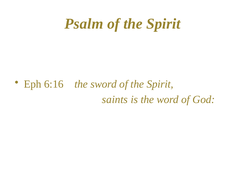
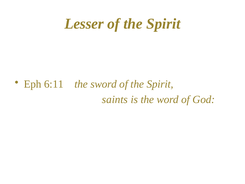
Psalm: Psalm -> Lesser
6:16: 6:16 -> 6:11
